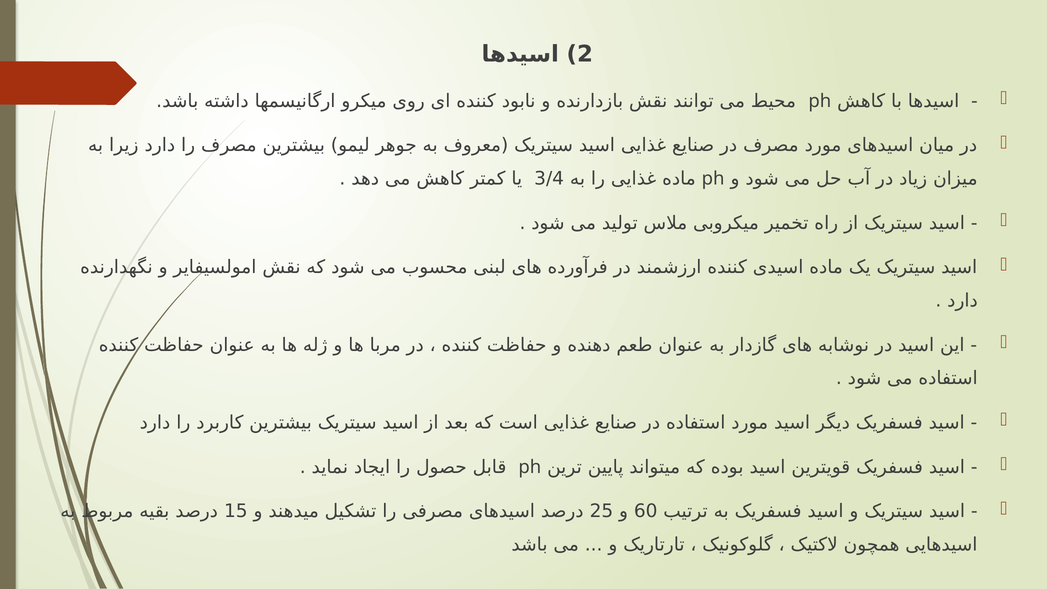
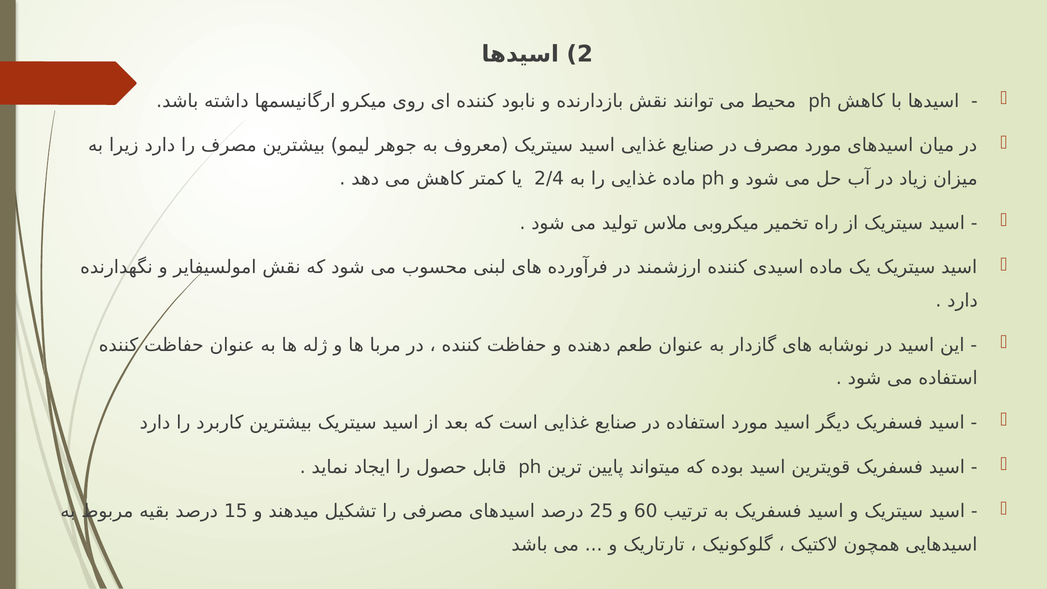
3/4: 3/4 -> 2/4
